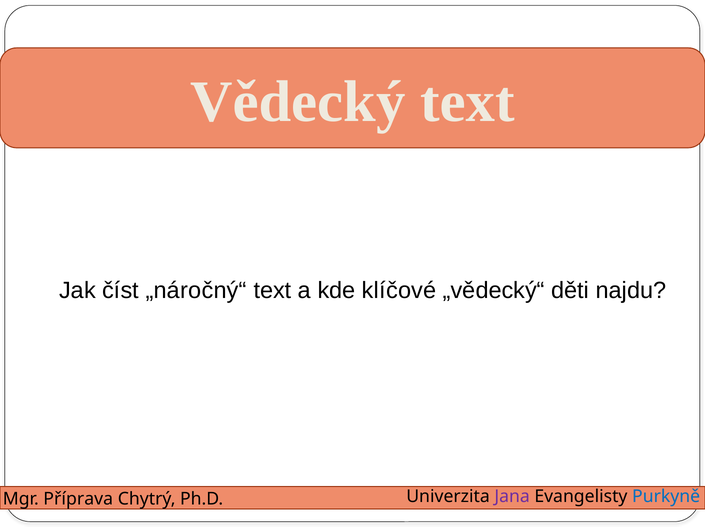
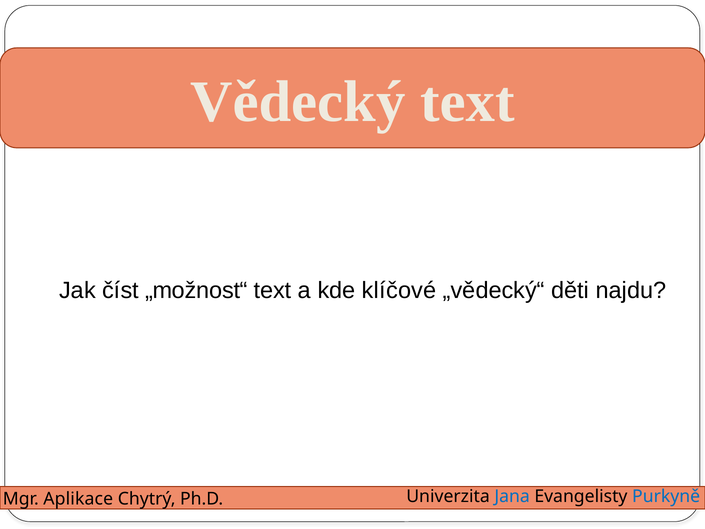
„náročný“: „náročný“ -> „možnost“
Jana colour: purple -> blue
Příprava: Příprava -> Aplikace
